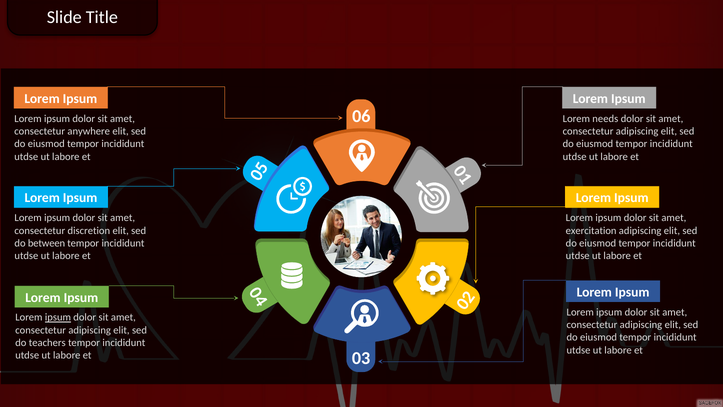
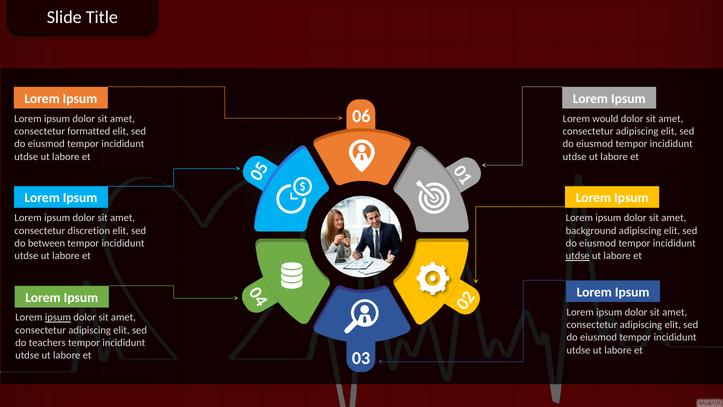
needs: needs -> would
anywhere: anywhere -> formatted
exercitation: exercitation -> background
utdse at (578, 256) underline: none -> present
